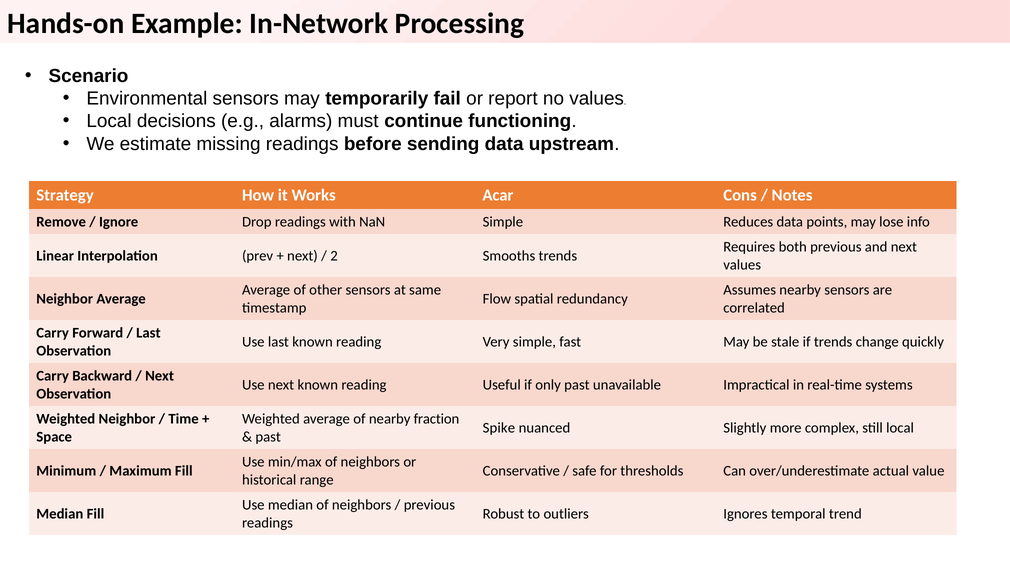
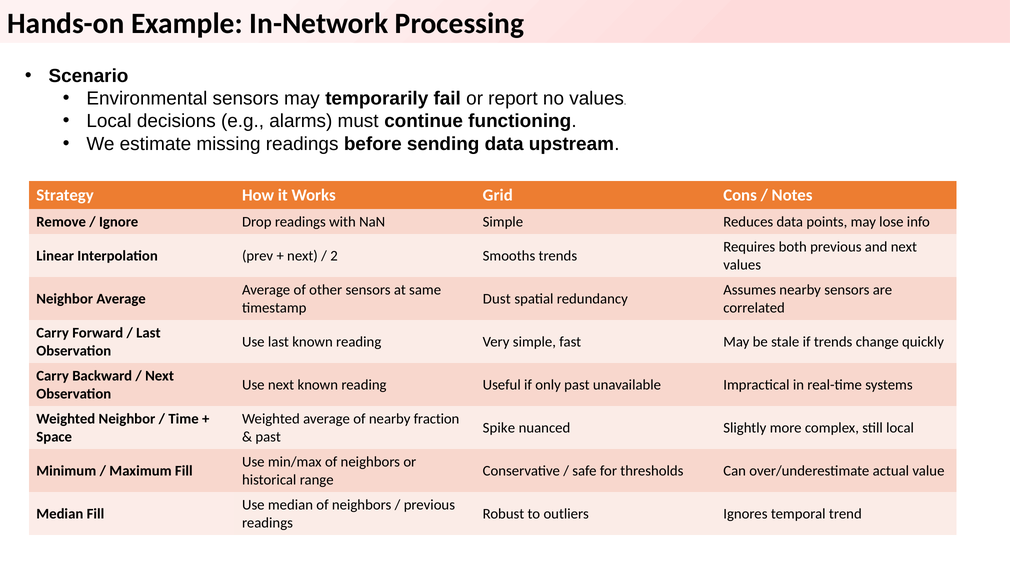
Acar: Acar -> Grid
Flow: Flow -> Dust
